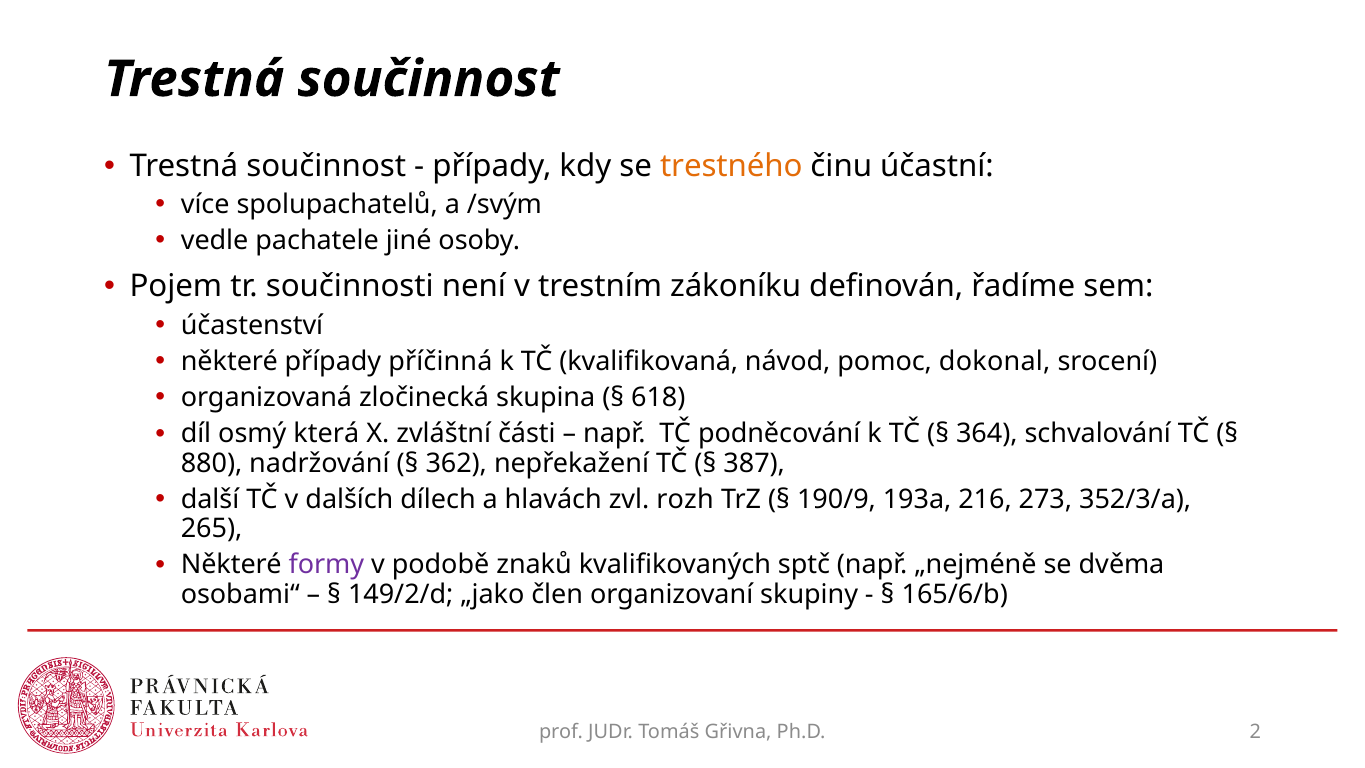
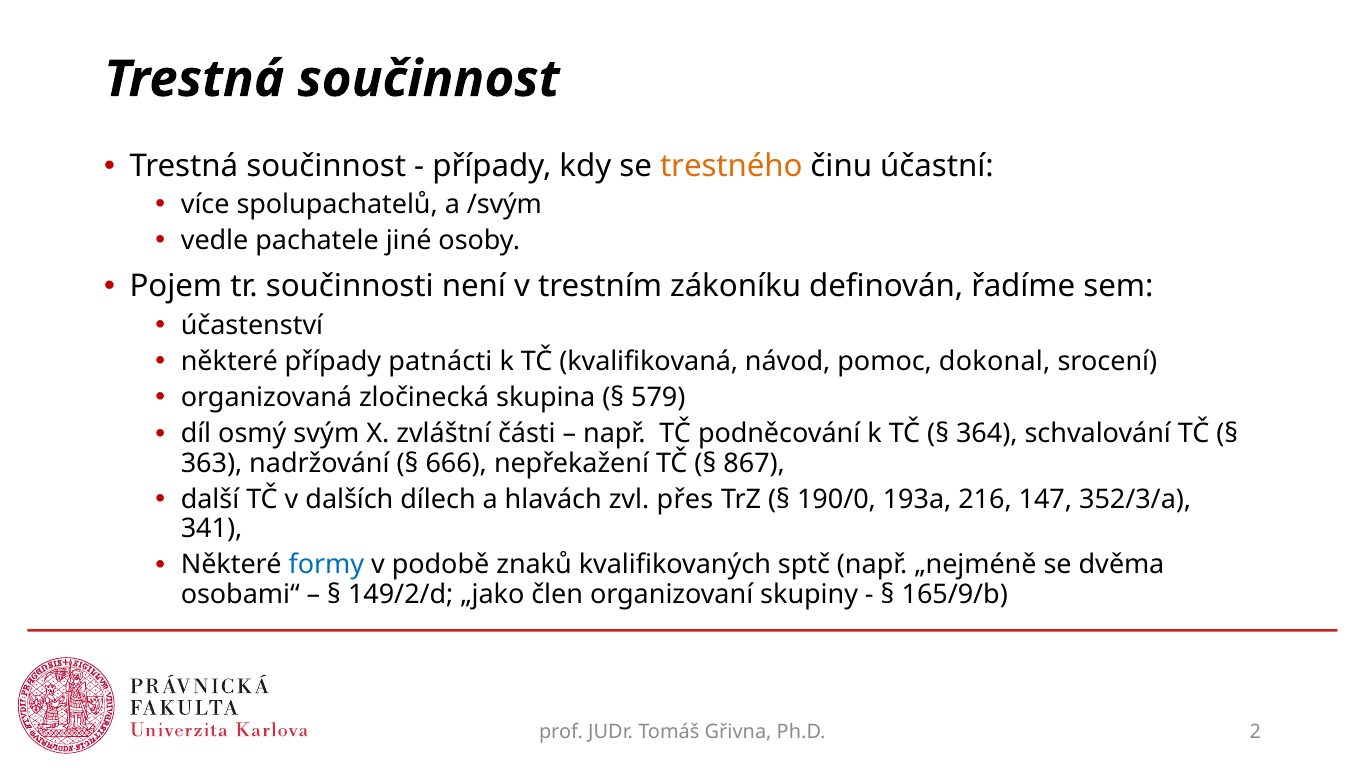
příčinná: příčinná -> patnácti
618: 618 -> 579
která: která -> svým
880: 880 -> 363
362: 362 -> 666
387: 387 -> 867
rozh: rozh -> přes
190/9: 190/9 -> 190/0
273: 273 -> 147
265: 265 -> 341
formy colour: purple -> blue
165/6/b: 165/6/b -> 165/9/b
